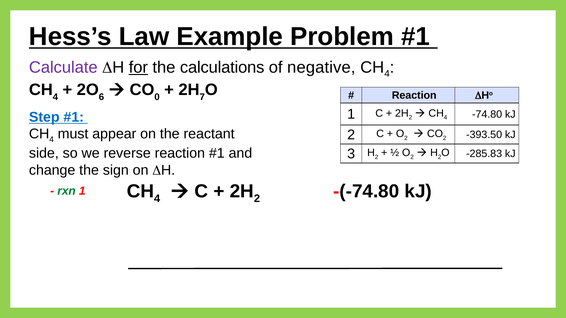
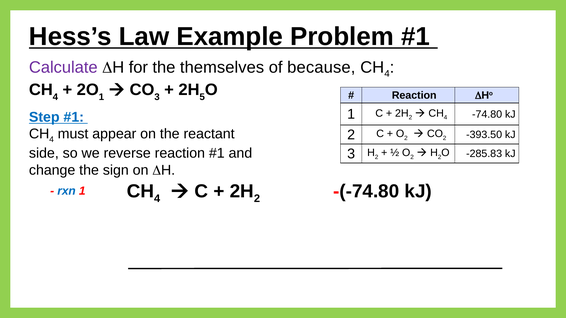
for underline: present -> none
calculations: calculations -> themselves
negative: negative -> because
6 at (101, 97): 6 -> 1
0 at (157, 97): 0 -> 3
7: 7 -> 5
rxn colour: green -> blue
